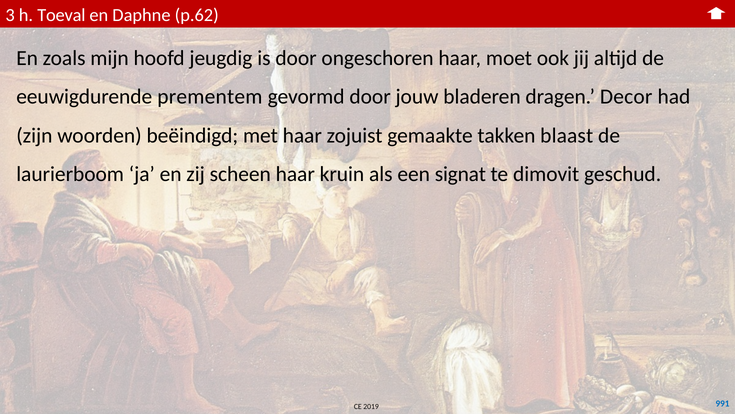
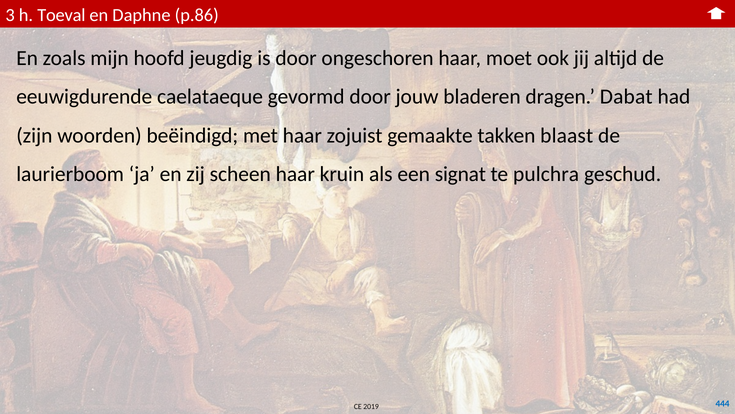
p.62: p.62 -> p.86
prementem: prementem -> caelataeque
Decor: Decor -> Dabat
dimovit: dimovit -> pulchra
991: 991 -> 444
